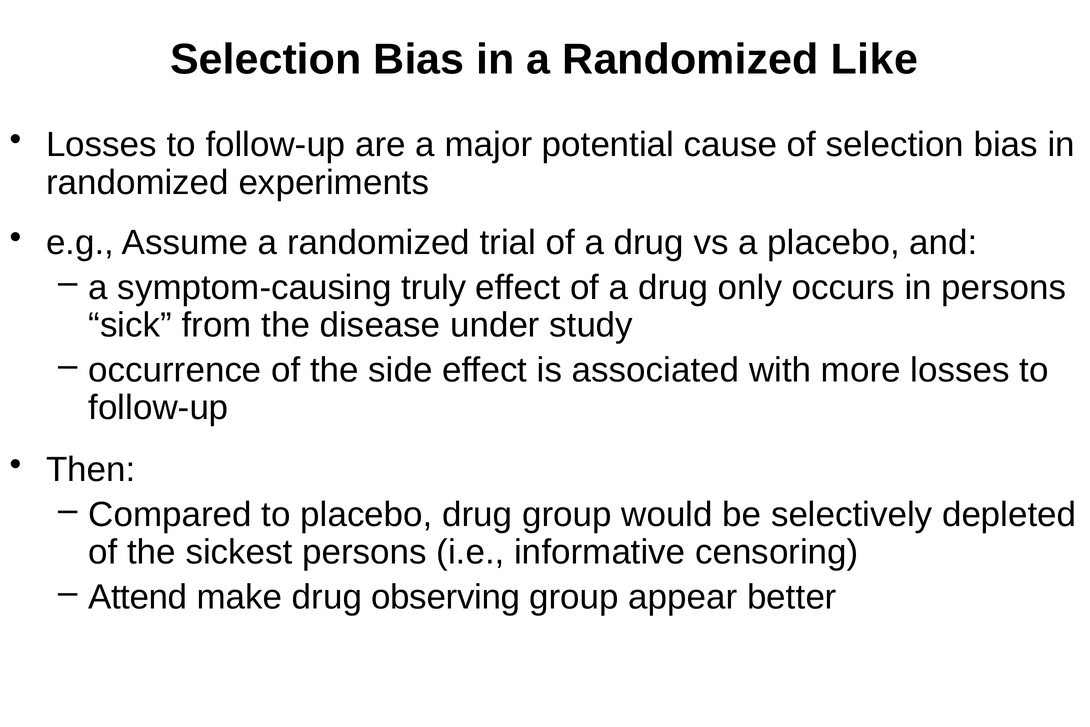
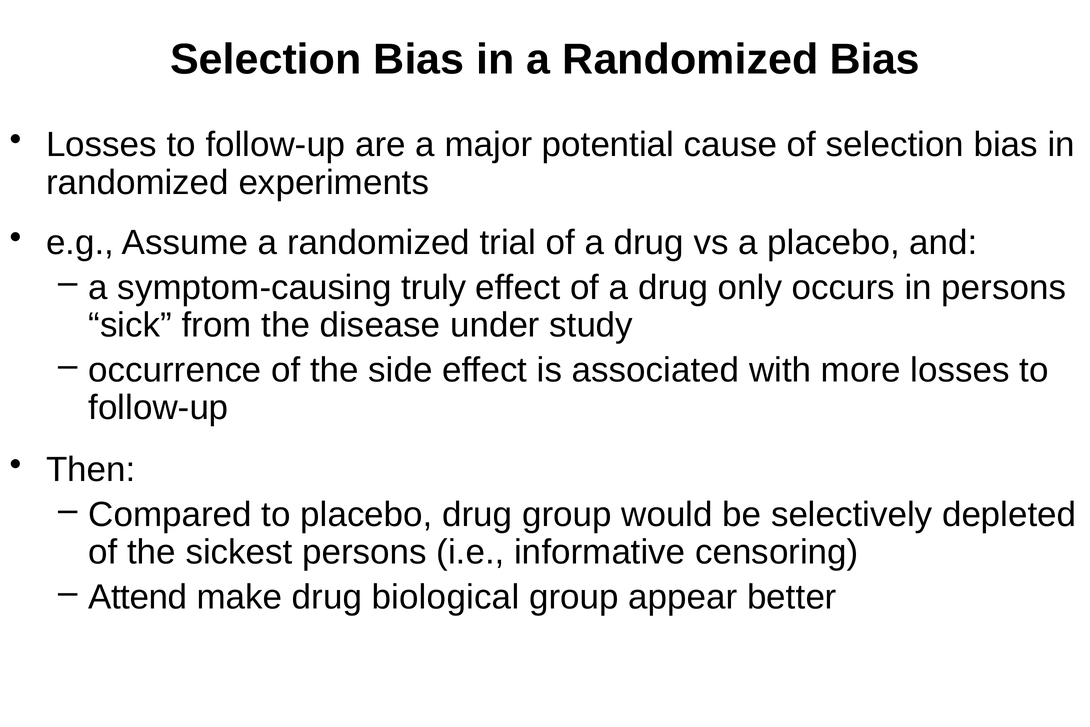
Randomized Like: Like -> Bias
observing: observing -> biological
